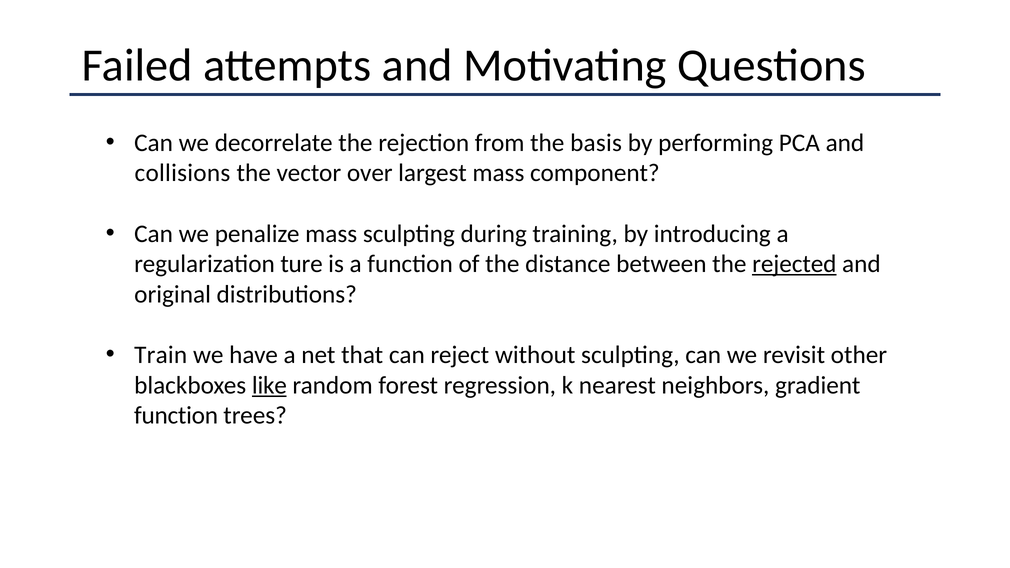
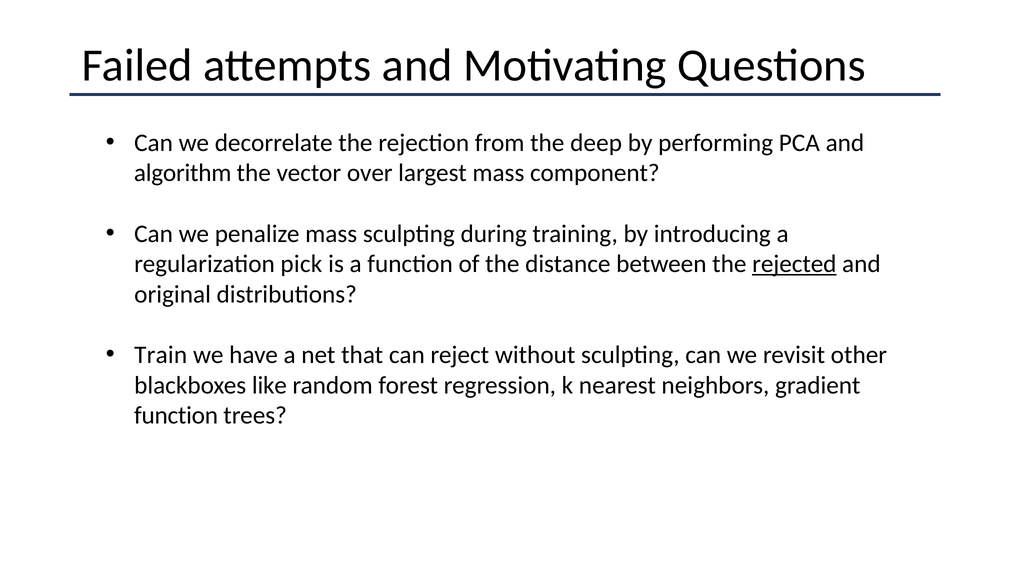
basis: basis -> deep
collisions: collisions -> algorithm
ture: ture -> pick
like underline: present -> none
